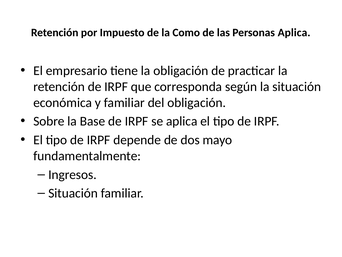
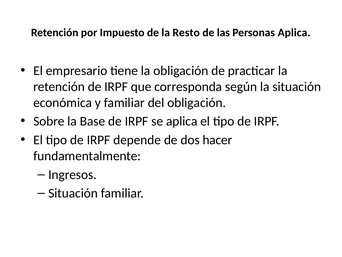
Como: Como -> Resto
mayo: mayo -> hacer
